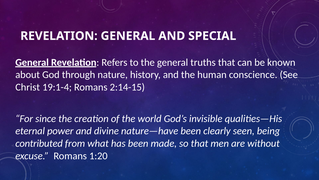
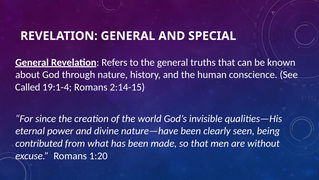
Christ: Christ -> Called
